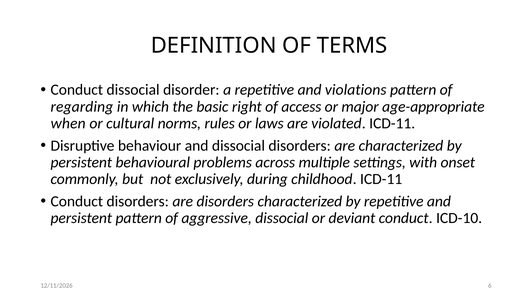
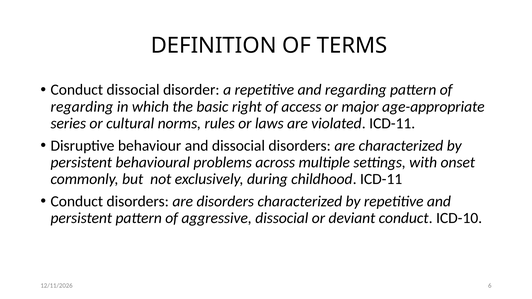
and violations: violations -> regarding
when: when -> series
